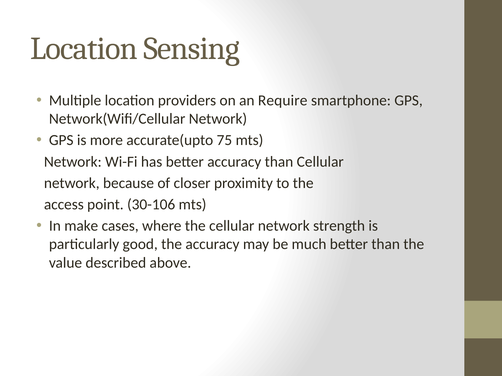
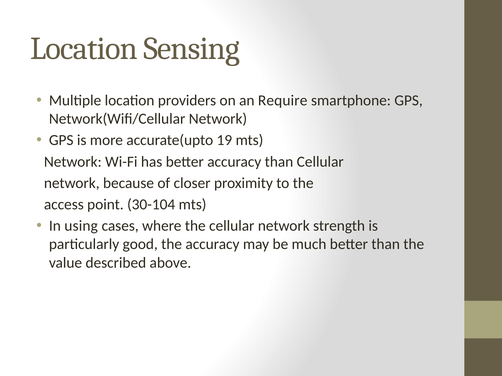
75: 75 -> 19
30-106: 30-106 -> 30-104
make: make -> using
